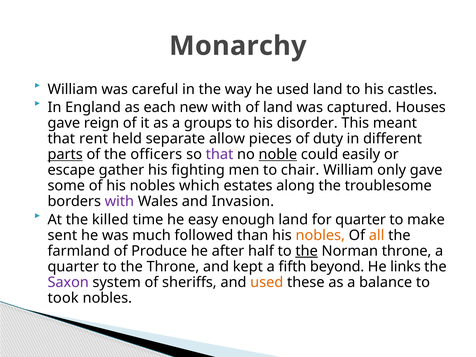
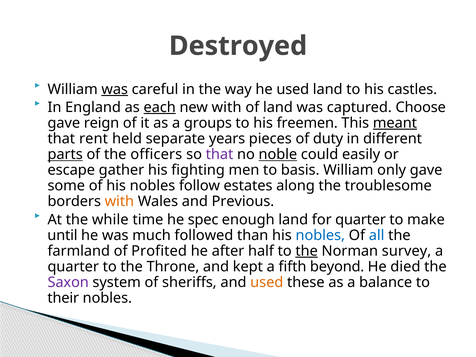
Monarchy: Monarchy -> Destroyed
was at (115, 89) underline: none -> present
each underline: none -> present
Houses: Houses -> Choose
disorder: disorder -> freemen
meant underline: none -> present
allow: allow -> years
chair: chair -> basis
which: which -> follow
with at (119, 201) colour: purple -> orange
Invasion: Invasion -> Previous
killed: killed -> while
easy: easy -> spec
sent: sent -> until
nobles at (320, 235) colour: orange -> blue
all colour: orange -> blue
Produce: Produce -> Profited
Norman throne: throne -> survey
links: links -> died
took: took -> their
